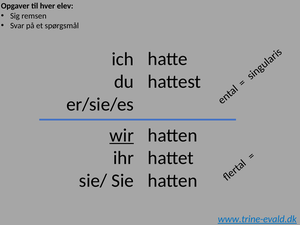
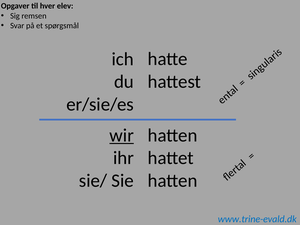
www.trine-evald.dk underline: present -> none
